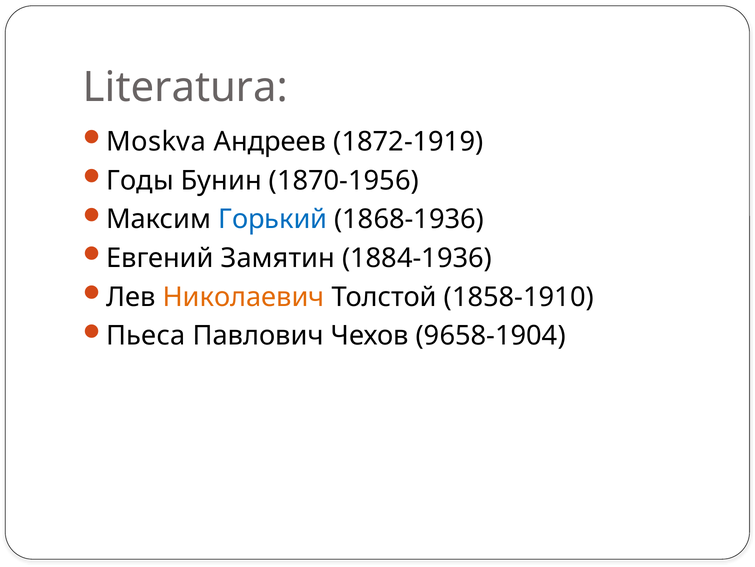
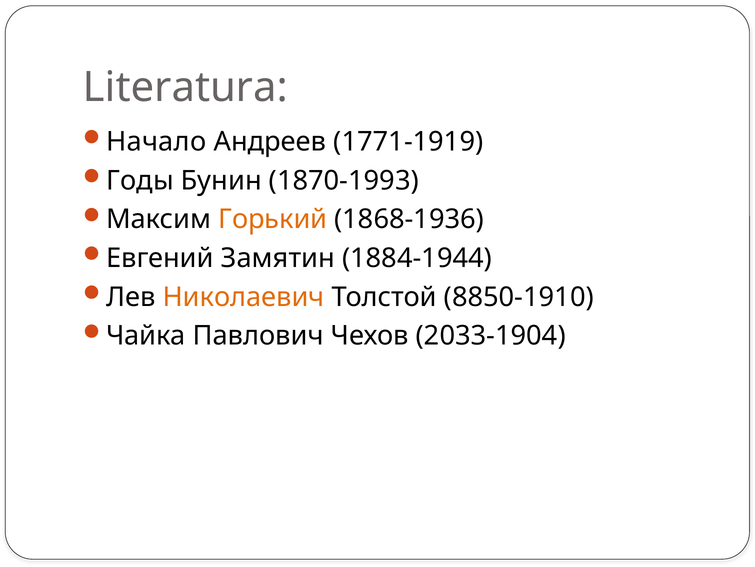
Moskva: Moskva -> Начало
1872-1919: 1872-1919 -> 1771-1919
1870-1956: 1870-1956 -> 1870-1993
Горький colour: blue -> orange
1884-1936: 1884-1936 -> 1884-1944
1858-1910: 1858-1910 -> 8850-1910
Пьеса: Пьеса -> Чайка
9658-1904: 9658-1904 -> 2033-1904
